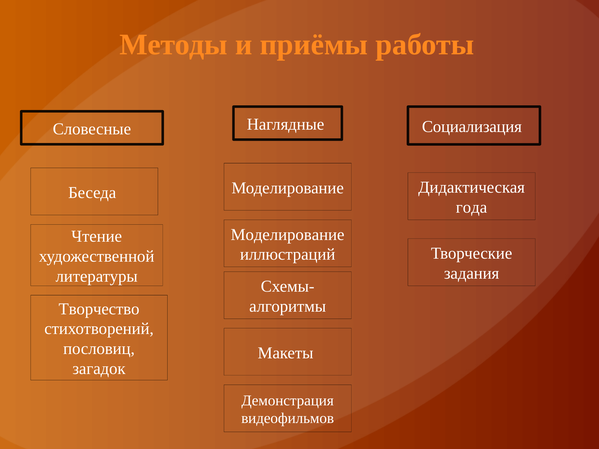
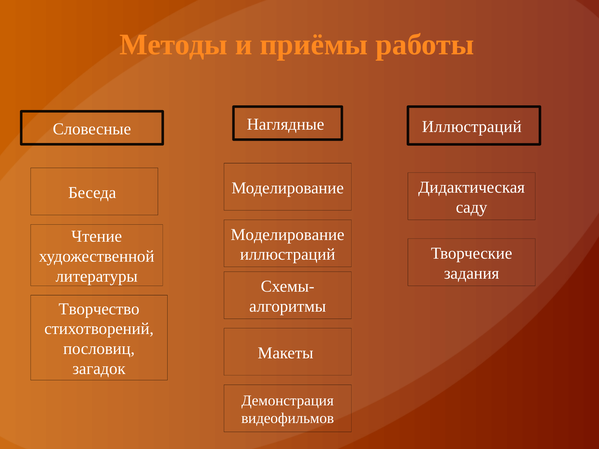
Наглядные Социализация: Социализация -> Иллюстраций
года: года -> саду
